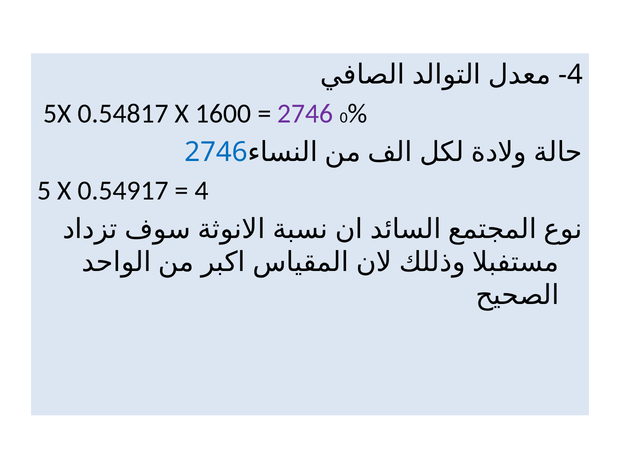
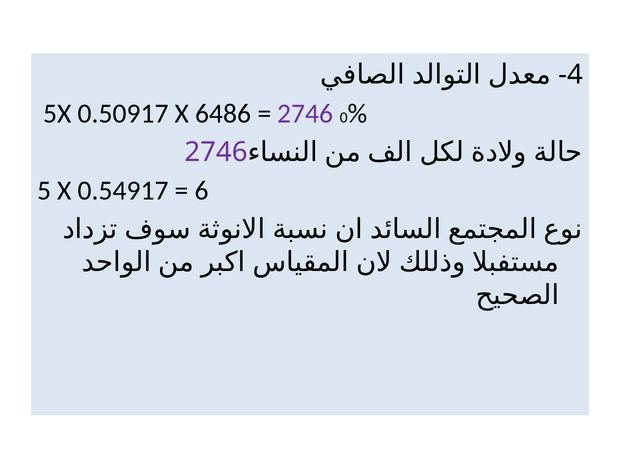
0.54817: 0.54817 -> 0.50917
1600: 1600 -> 6486
2746 at (216, 152) colour: blue -> purple
4 at (202, 191): 4 -> 6
